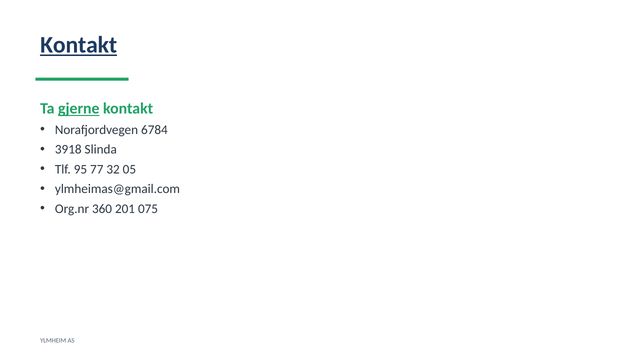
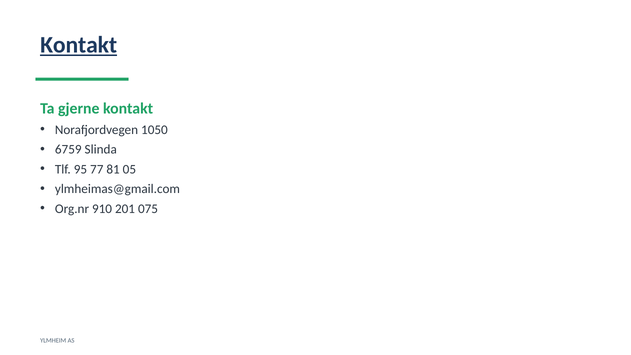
gjerne underline: present -> none
6784: 6784 -> 1050
3918: 3918 -> 6759
32: 32 -> 81
360: 360 -> 910
